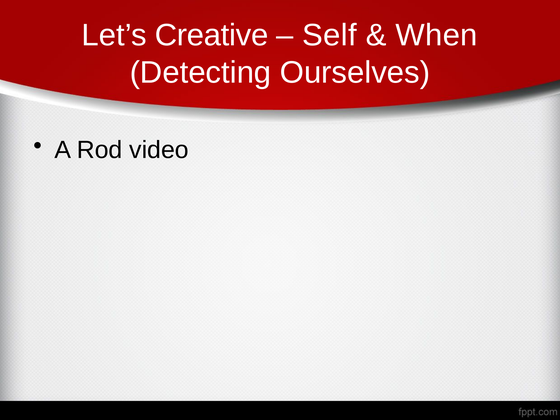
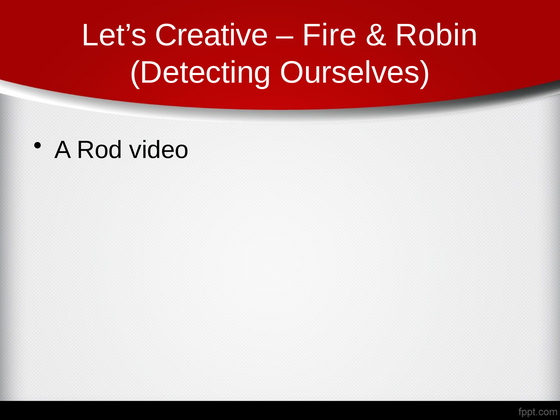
Self: Self -> Fire
When: When -> Robin
